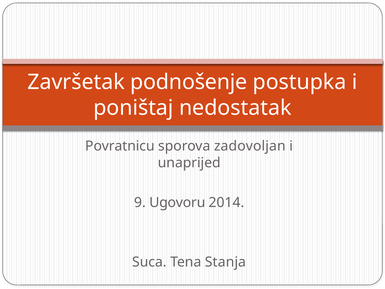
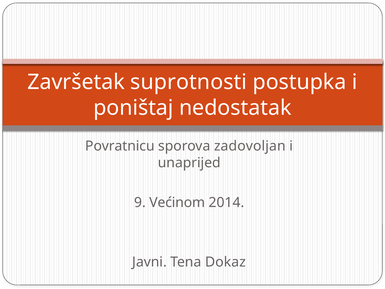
podnošenje: podnošenje -> suprotnosti
Ugovoru: Ugovoru -> Većinom
Suca: Suca -> Javni
Stanja: Stanja -> Dokaz
